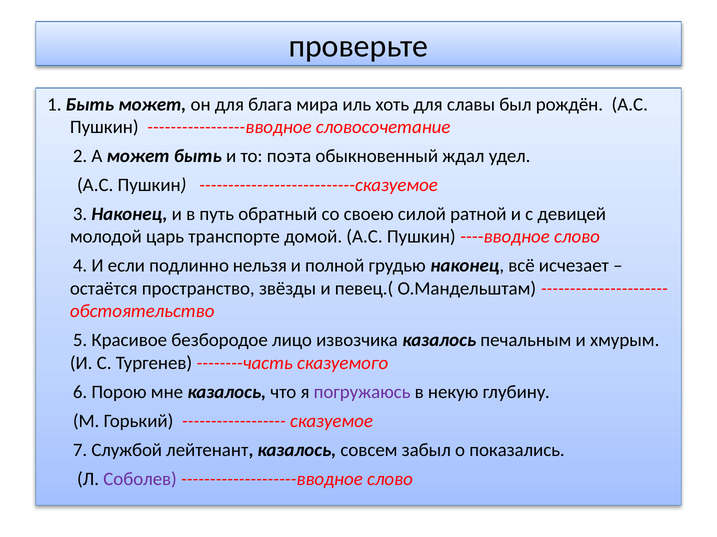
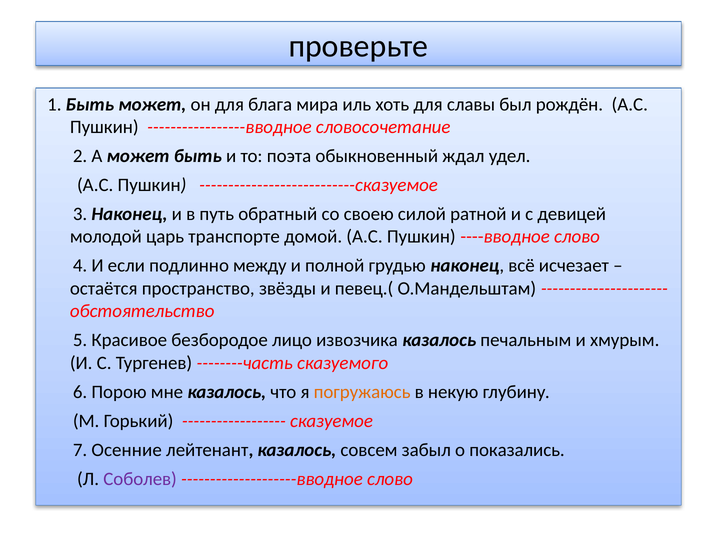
нельзя: нельзя -> между
погружаюсь colour: purple -> orange
Службой: Службой -> Осенние
